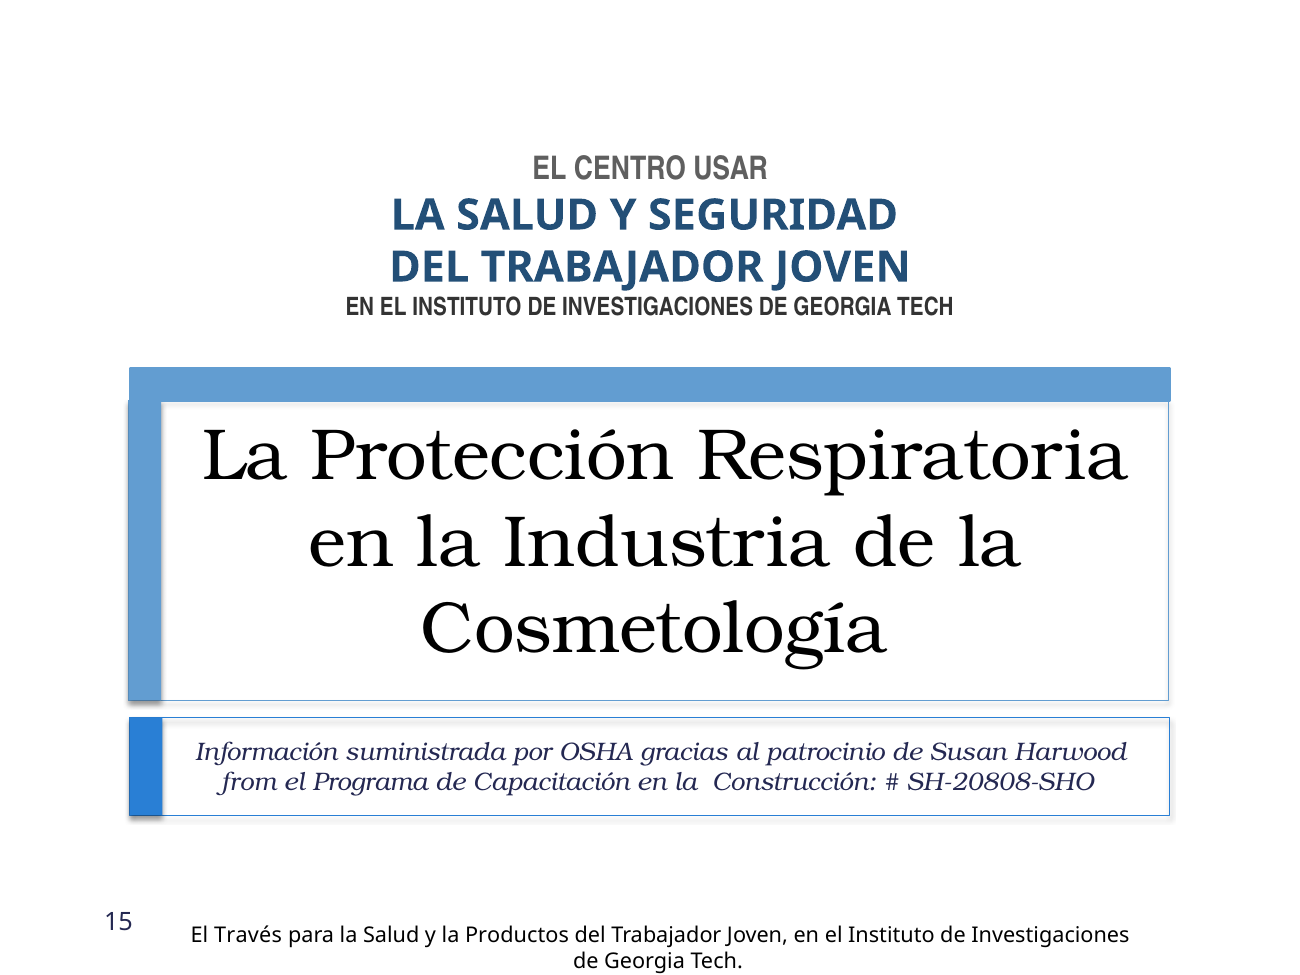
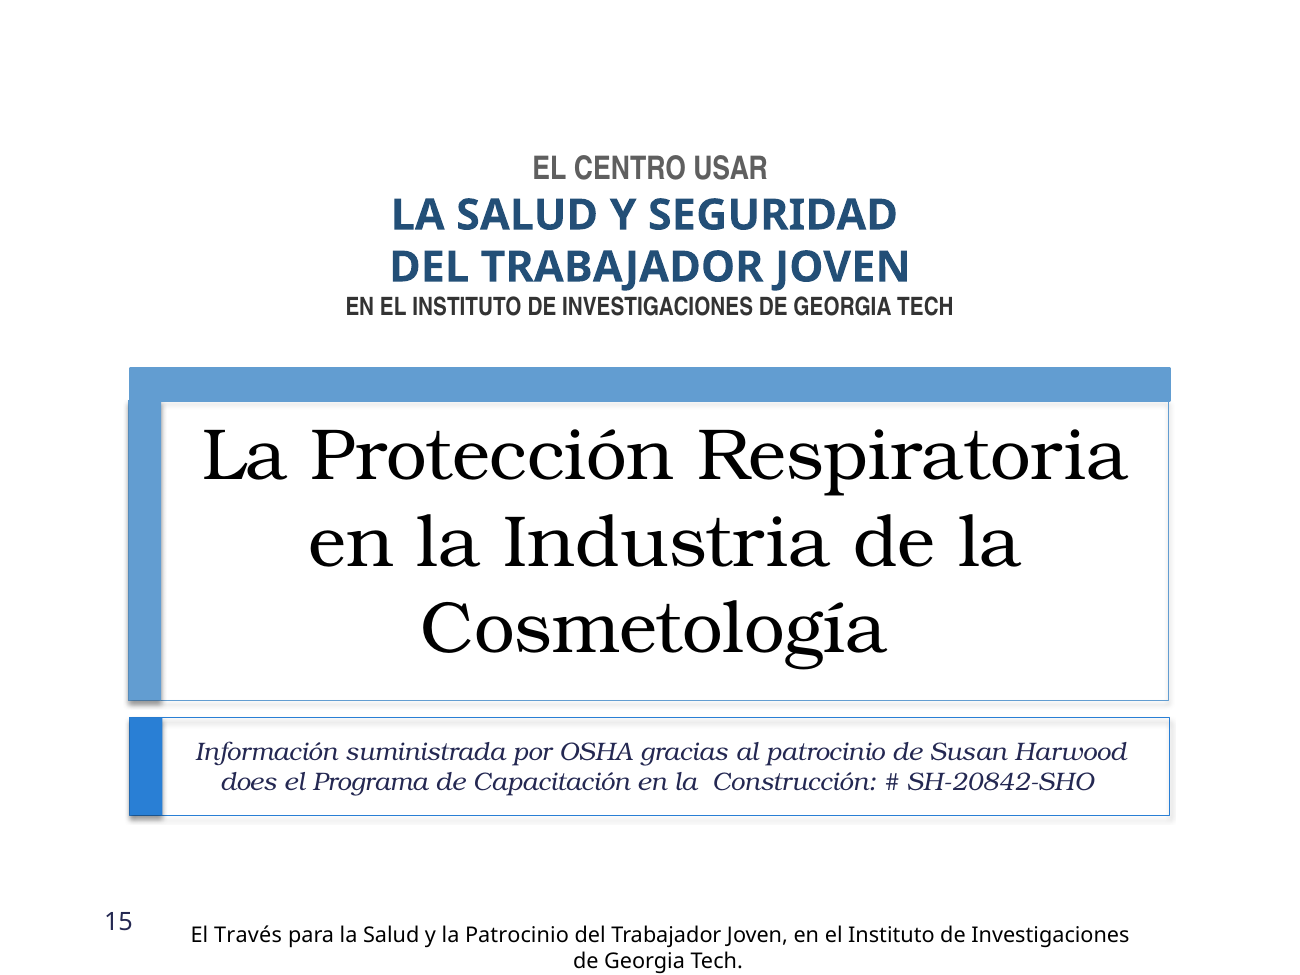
from: from -> does
SH-20808-SHO: SH-20808-SHO -> SH-20842-SHO
la Productos: Productos -> Patrocinio
